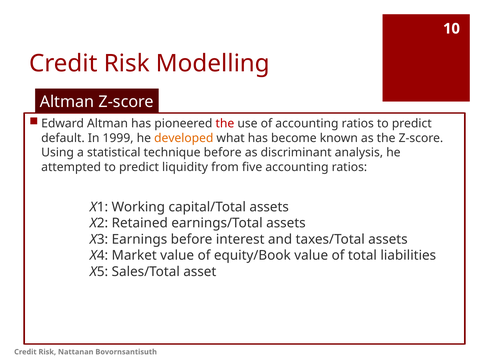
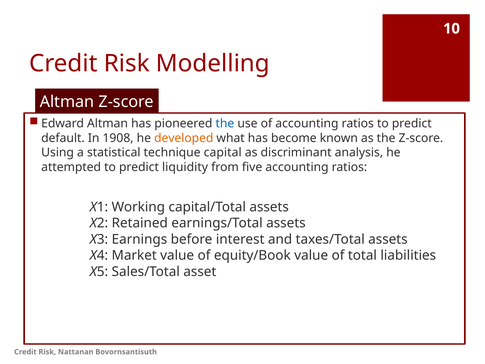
the at (225, 123) colour: red -> blue
1999: 1999 -> 1908
technique before: before -> capital
